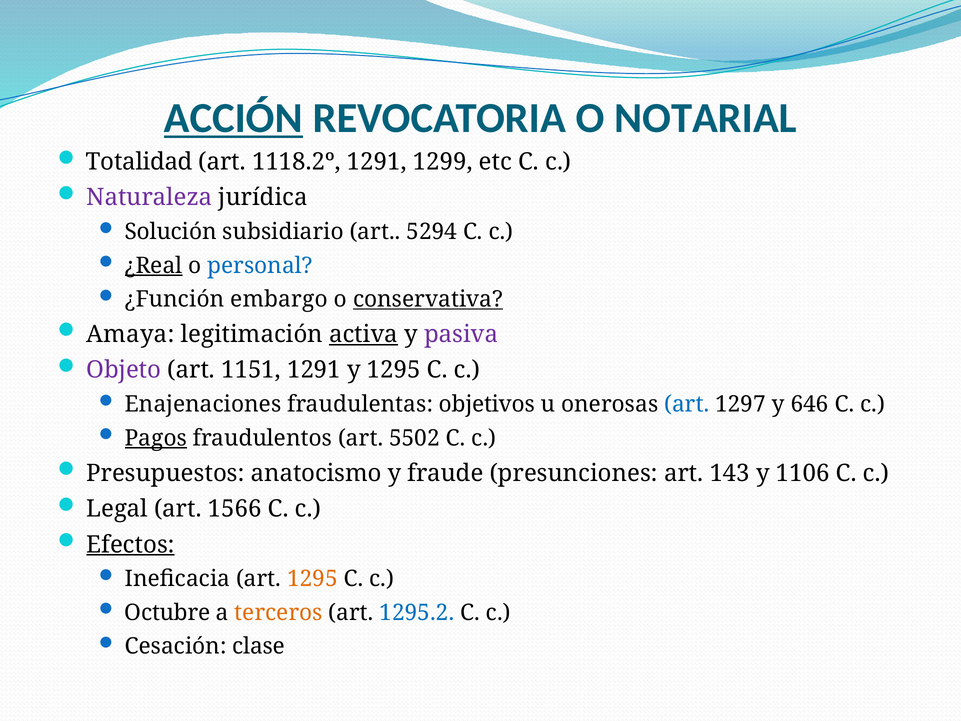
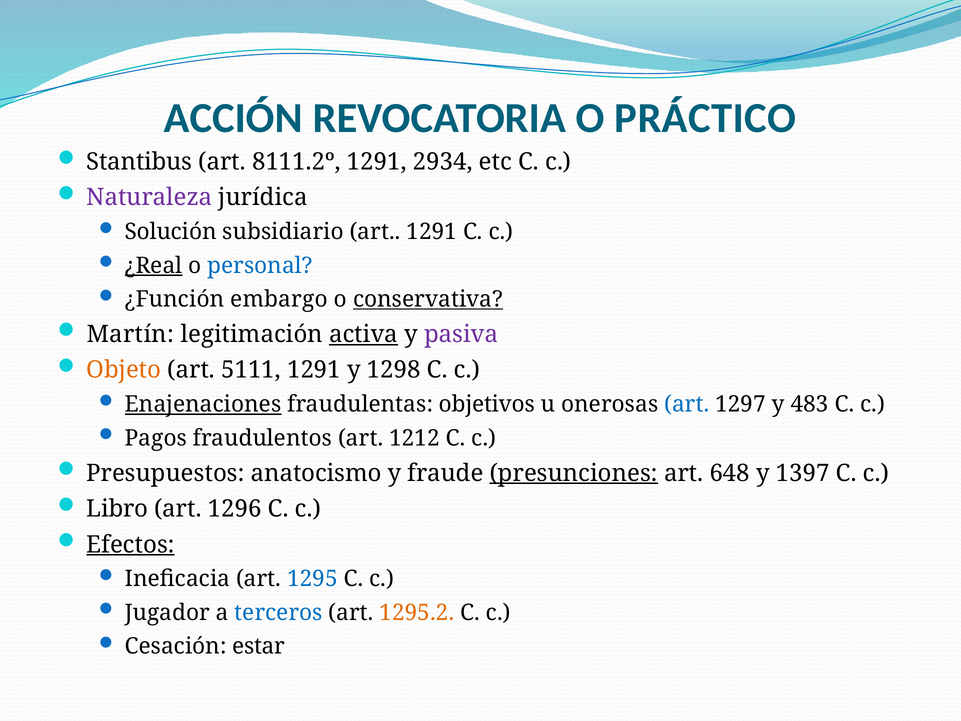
ACCIÓN underline: present -> none
NOTARIAL: NOTARIAL -> PRÁCTICO
Totalidad: Totalidad -> Stantibus
1118.2º: 1118.2º -> 8111.2º
1299: 1299 -> 2934
art 5294: 5294 -> 1291
Amaya: Amaya -> Martín
Objeto colour: purple -> orange
1151: 1151 -> 5111
y 1295: 1295 -> 1298
Enajenaciones underline: none -> present
646: 646 -> 483
Pagos underline: present -> none
5502: 5502 -> 1212
presunciones underline: none -> present
143: 143 -> 648
1106: 1106 -> 1397
Legal: Legal -> Libro
1566: 1566 -> 1296
1295 at (312, 579) colour: orange -> blue
Octubre: Octubre -> Jugador
terceros colour: orange -> blue
1295.2 colour: blue -> orange
clase: clase -> estar
